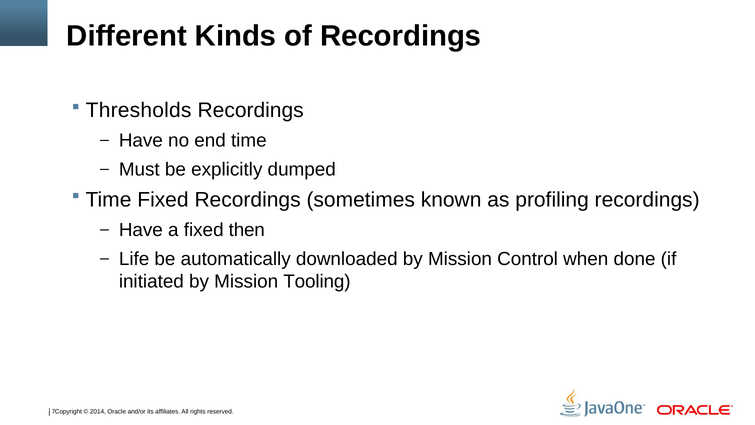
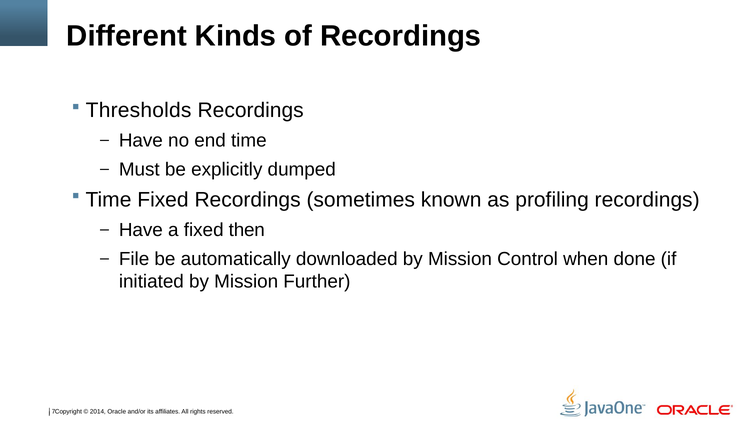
Life: Life -> File
Tooling: Tooling -> Further
